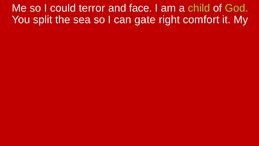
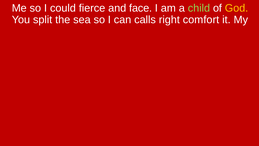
terror: terror -> fierce
God colour: light green -> yellow
gate: gate -> calls
